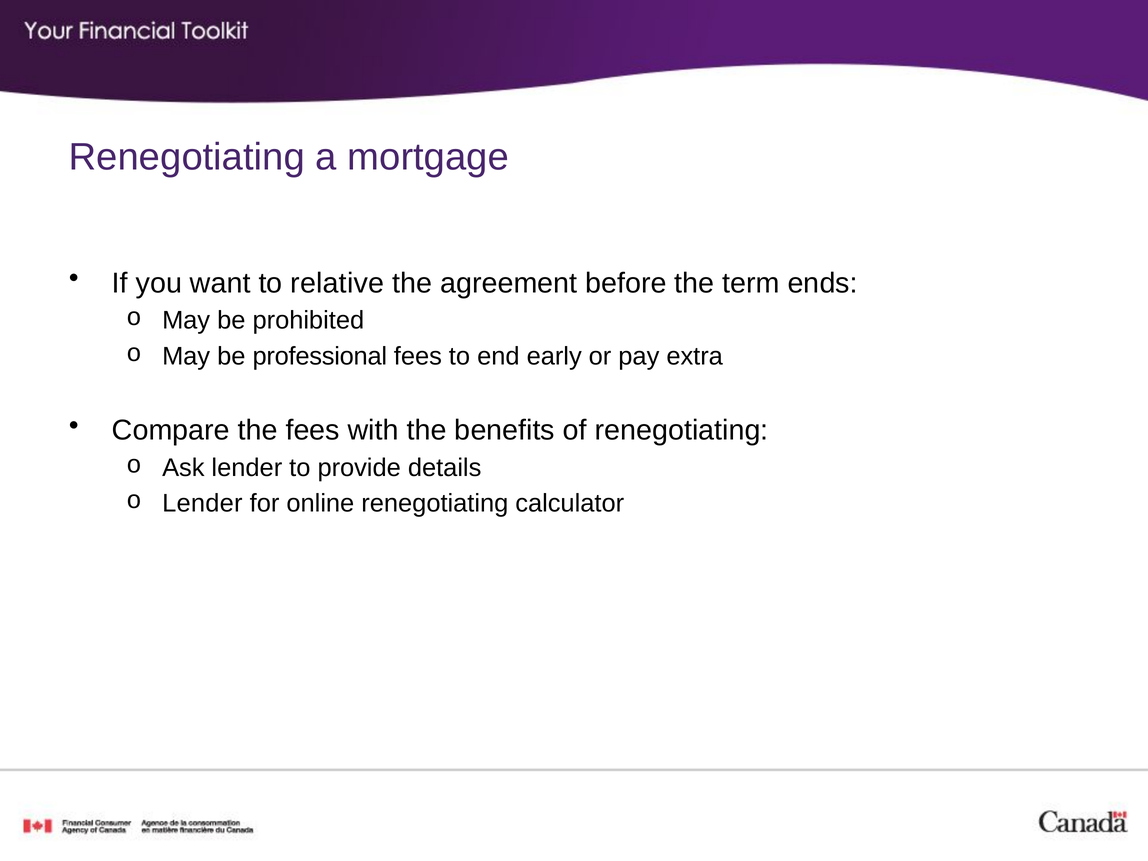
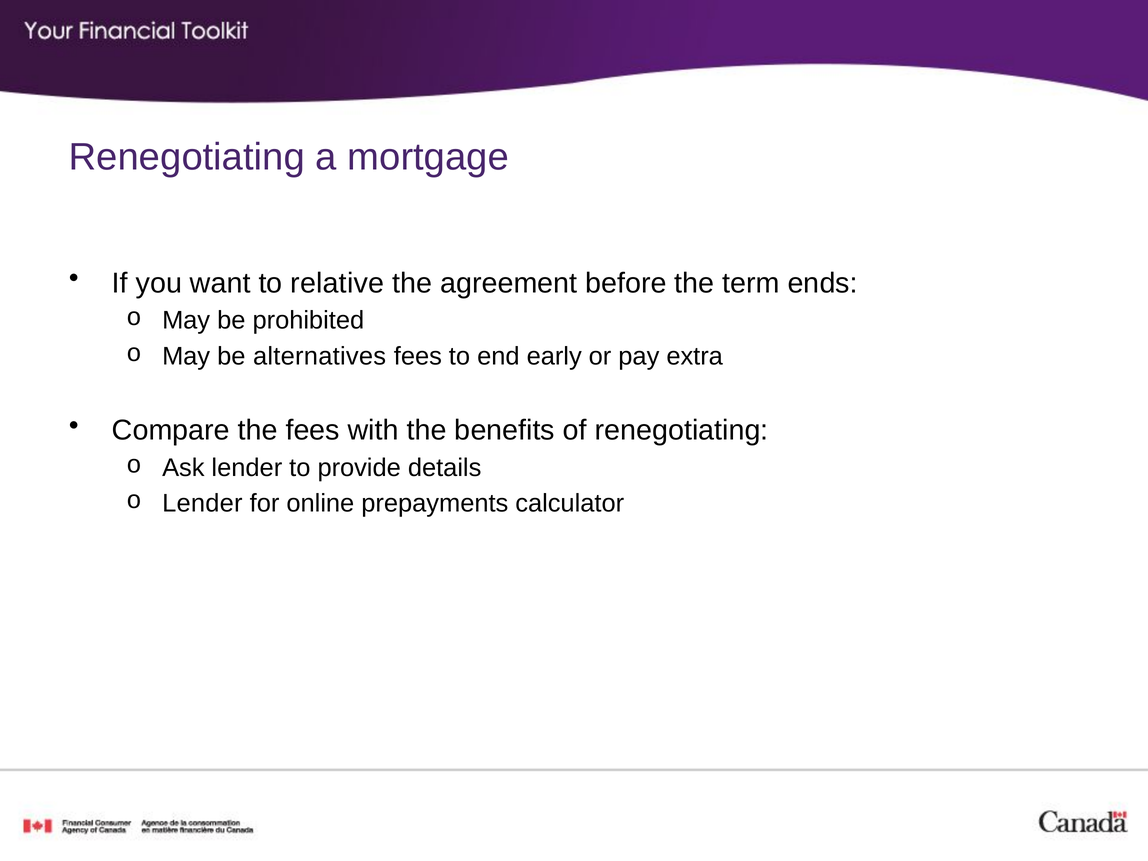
professional: professional -> alternatives
online renegotiating: renegotiating -> prepayments
